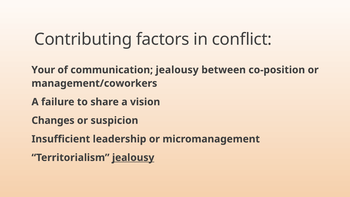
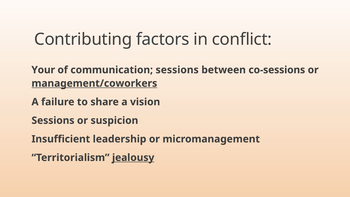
communication jealousy: jealousy -> sessions
co-position: co-position -> co-sessions
management/coworkers underline: none -> present
Changes at (53, 120): Changes -> Sessions
